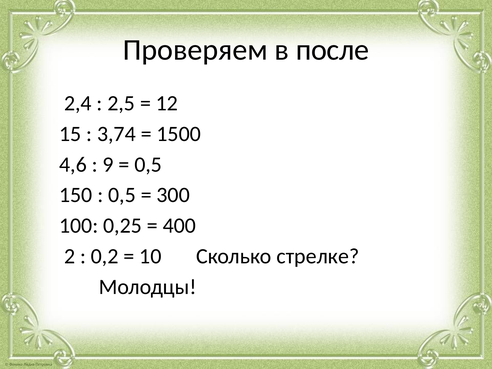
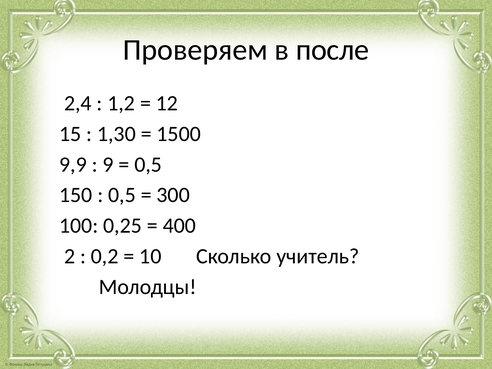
2,5: 2,5 -> 1,2
3,74: 3,74 -> 1,30
4,6: 4,6 -> 9,9
стрелке: стрелке -> учитель
